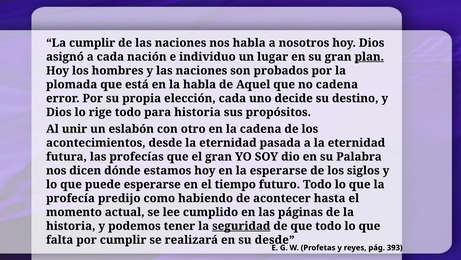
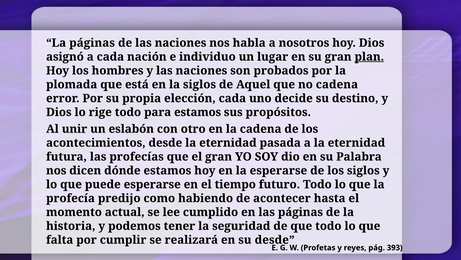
La cumplir: cumplir -> páginas
la habla: habla -> siglos
para historia: historia -> estamos
seguridad underline: present -> none
